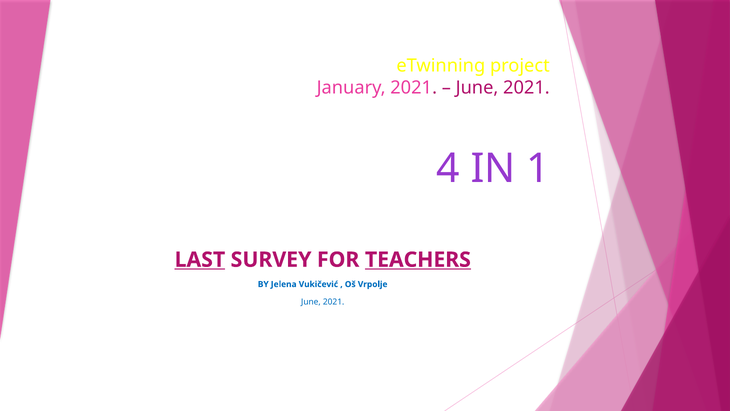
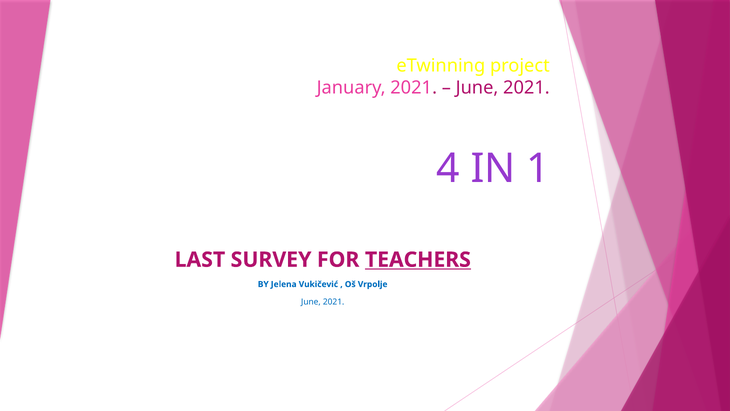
LAST underline: present -> none
